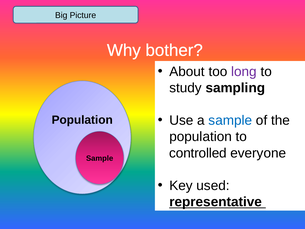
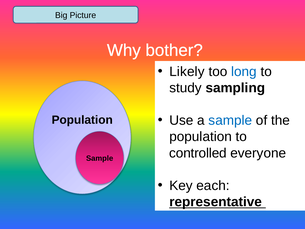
About: About -> Likely
long colour: purple -> blue
used: used -> each
